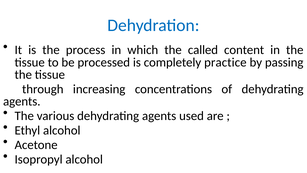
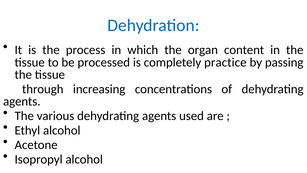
called: called -> organ
